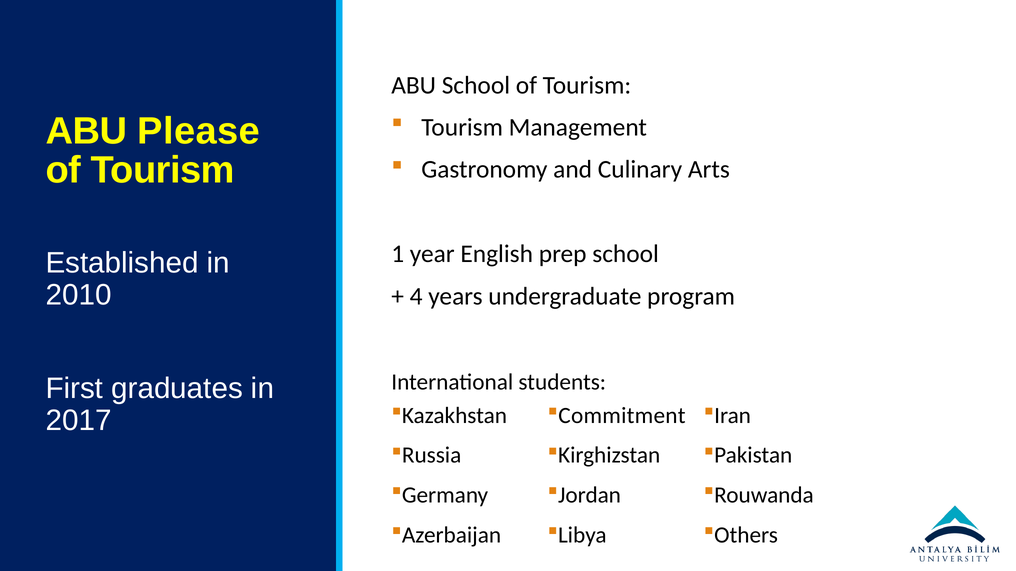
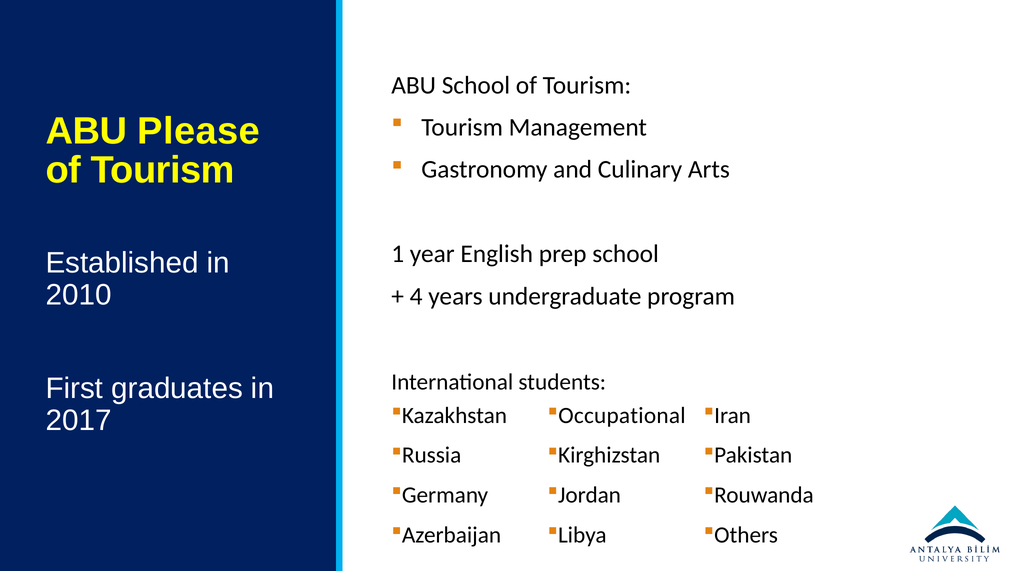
Commitment: Commitment -> Occupational
